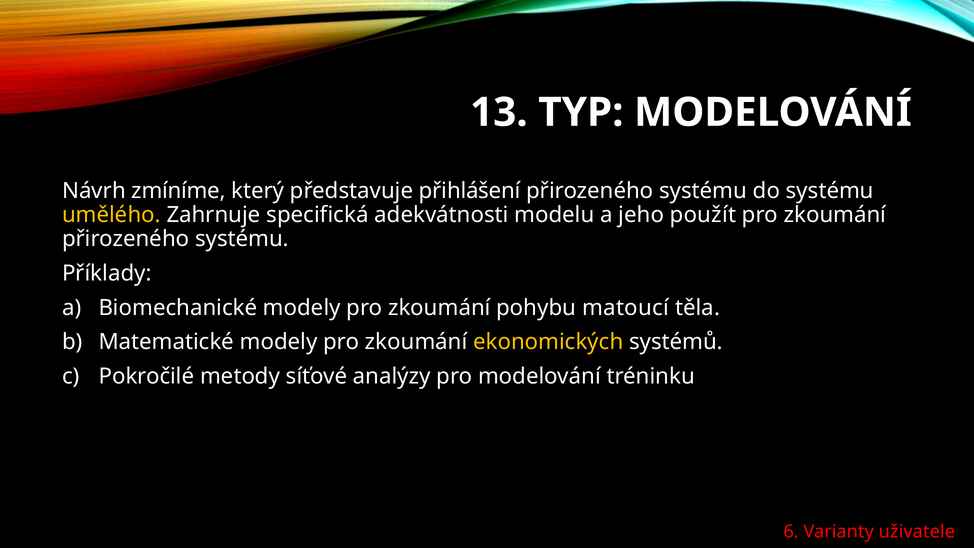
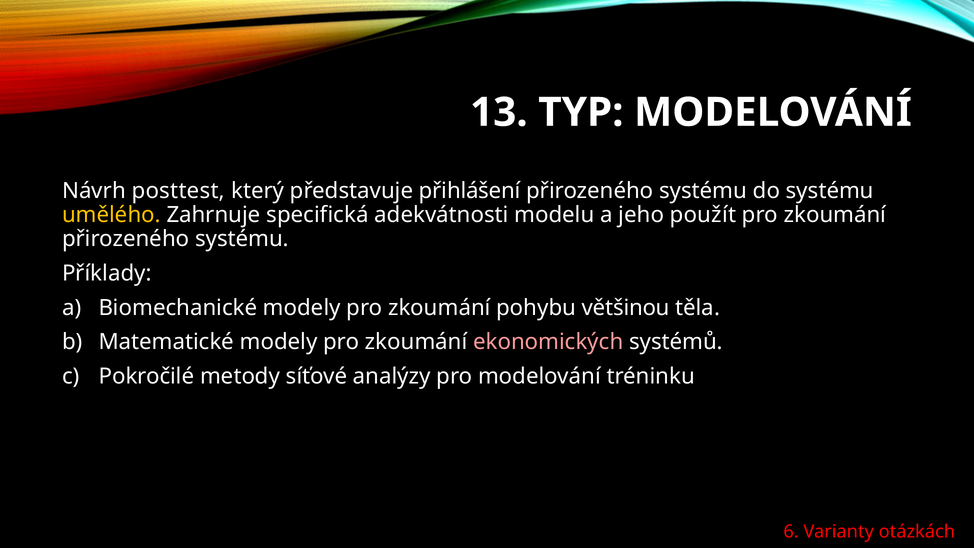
zmíníme: zmíníme -> posttest
matoucí: matoucí -> většinou
ekonomických colour: yellow -> pink
uživatele: uživatele -> otázkách
